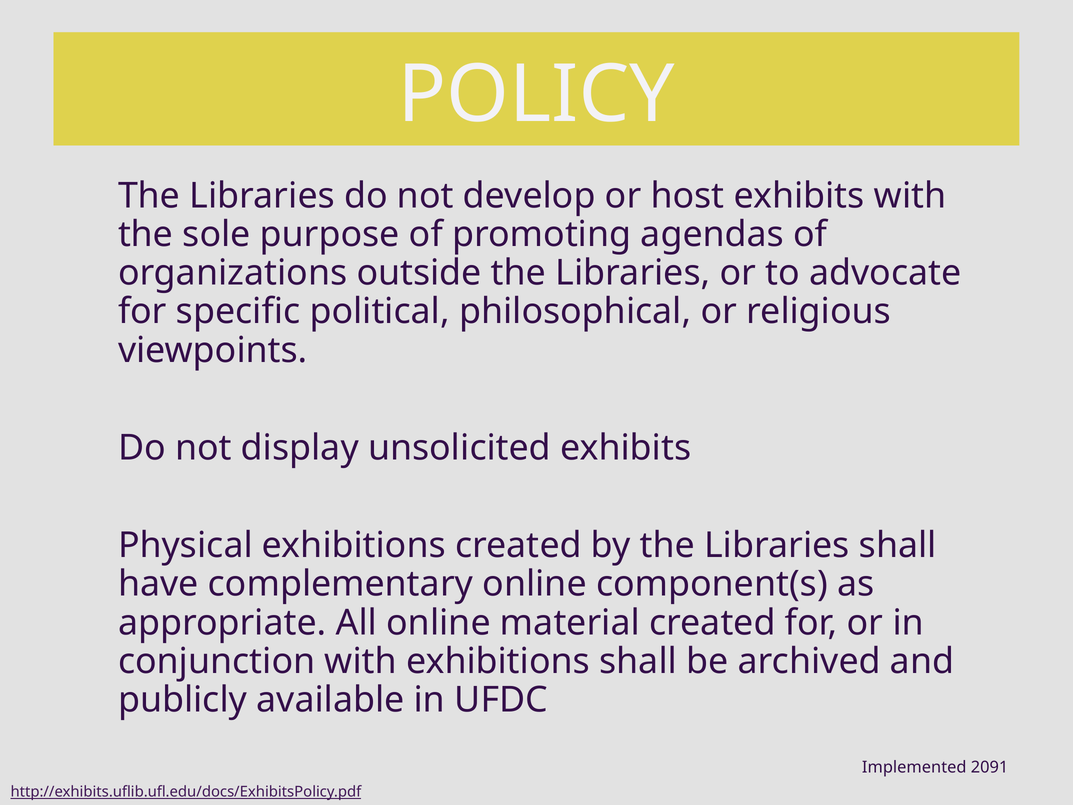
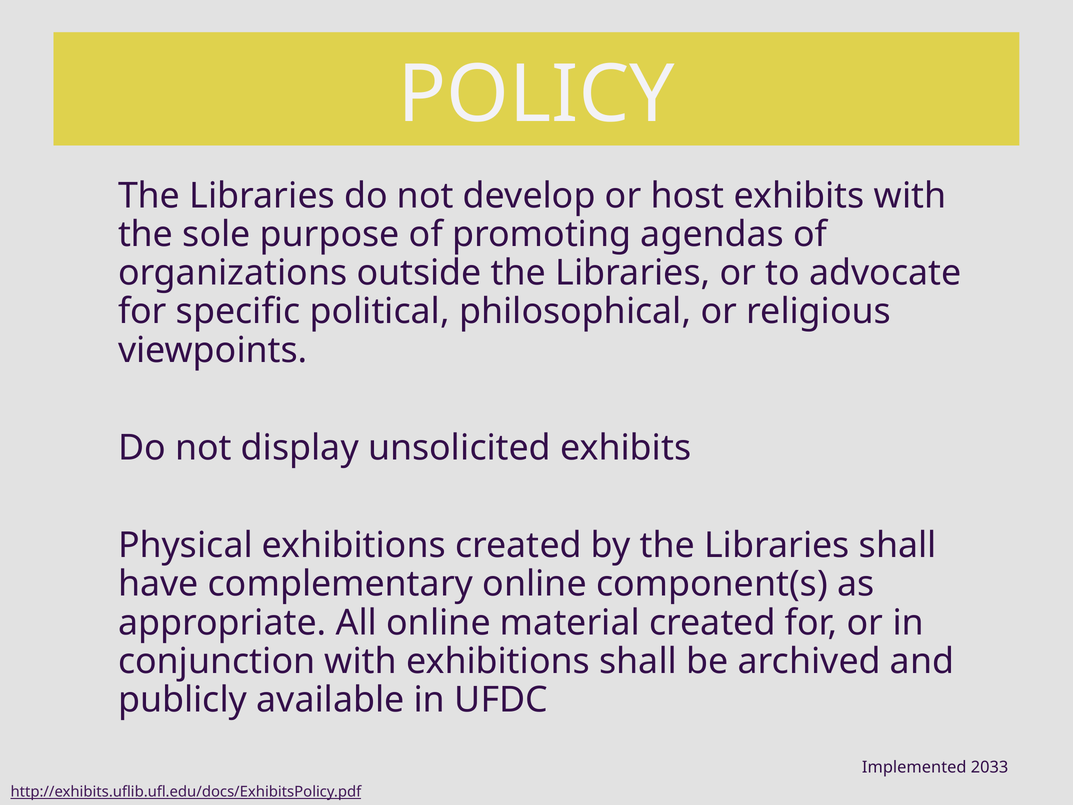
2091: 2091 -> 2033
